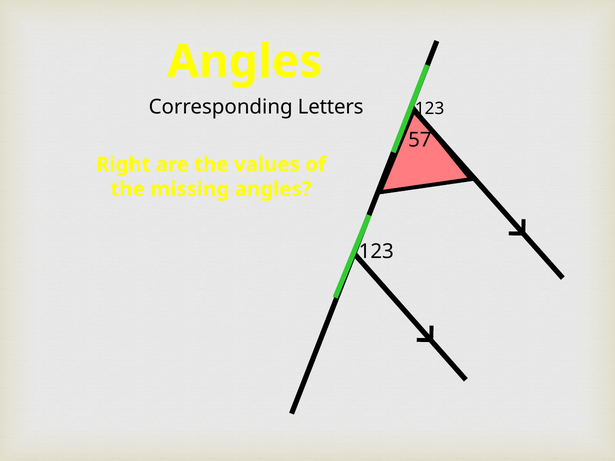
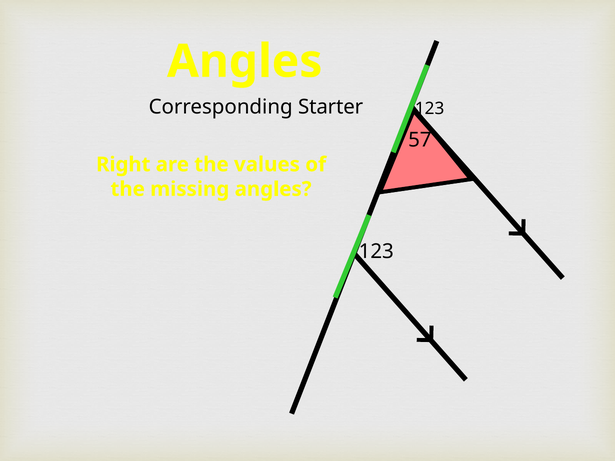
Letters: Letters -> Starter
